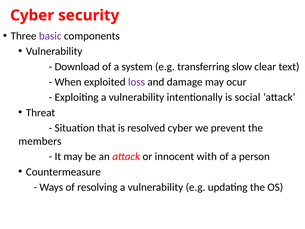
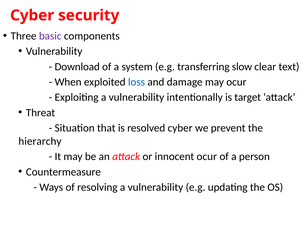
loss colour: purple -> blue
social: social -> target
members: members -> hierarchy
innocent with: with -> ocur
